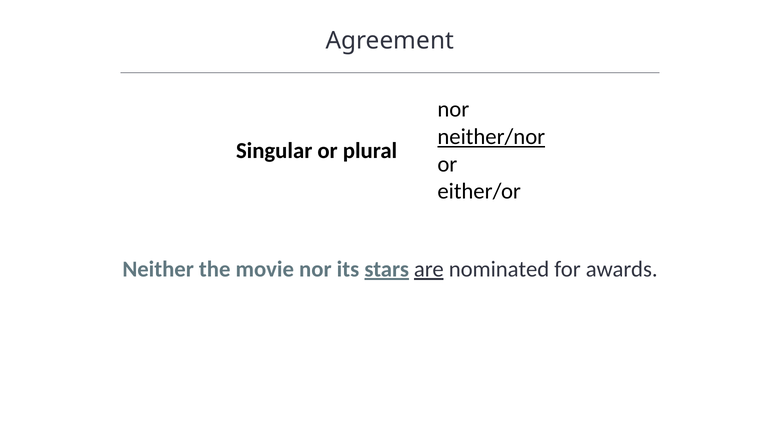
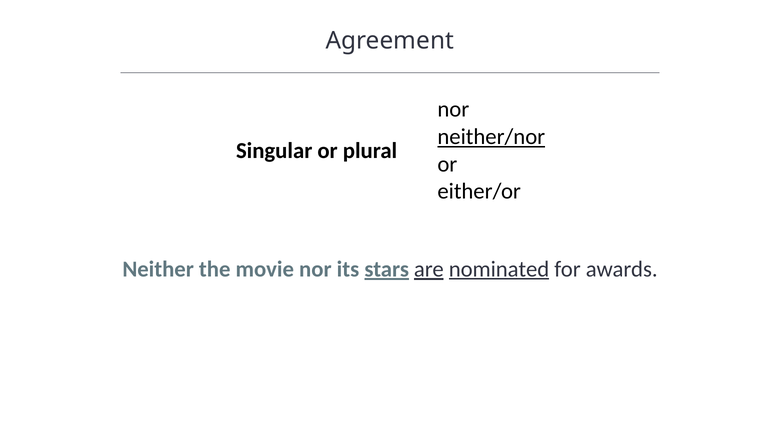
nominated underline: none -> present
